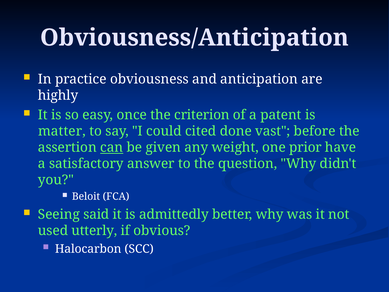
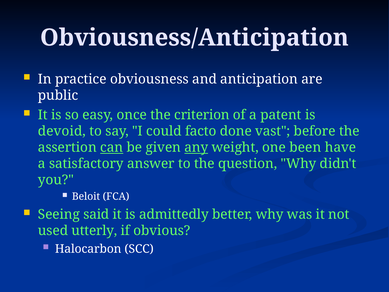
highly: highly -> public
matter: matter -> devoid
cited: cited -> facto
any underline: none -> present
prior: prior -> been
